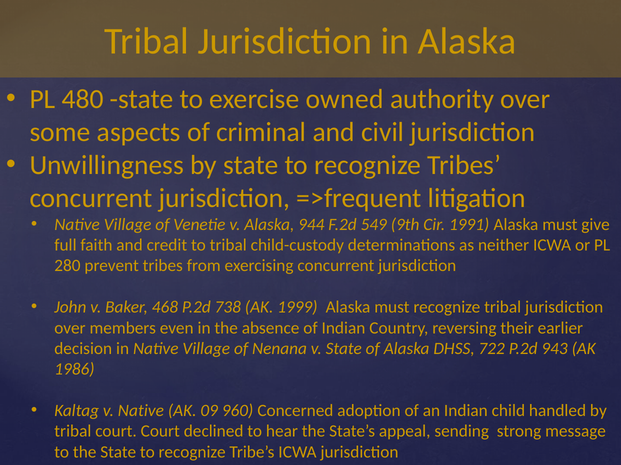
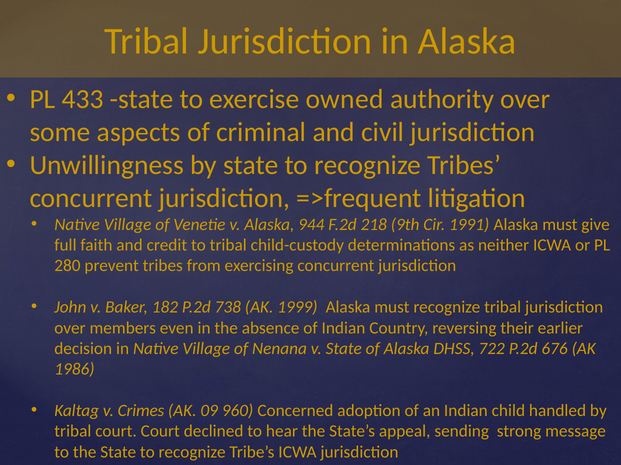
480: 480 -> 433
549: 549 -> 218
468: 468 -> 182
943: 943 -> 676
v Native: Native -> Crimes
